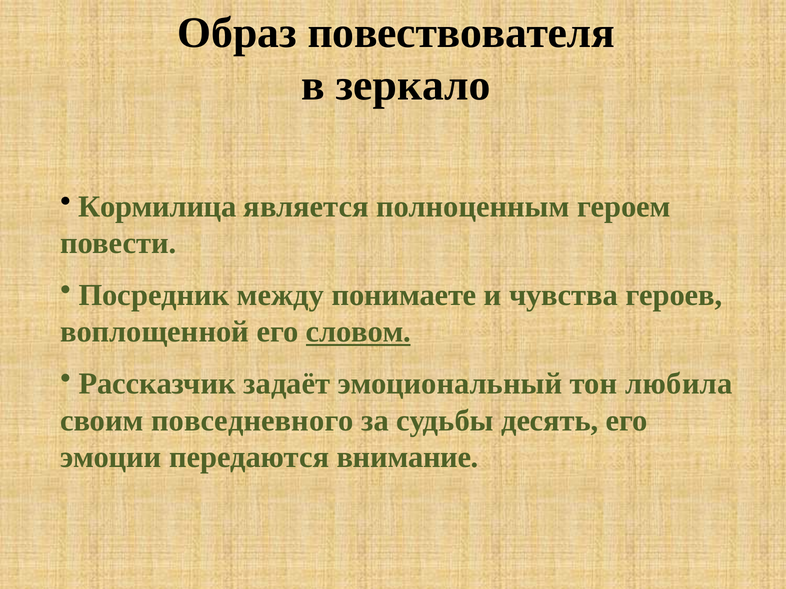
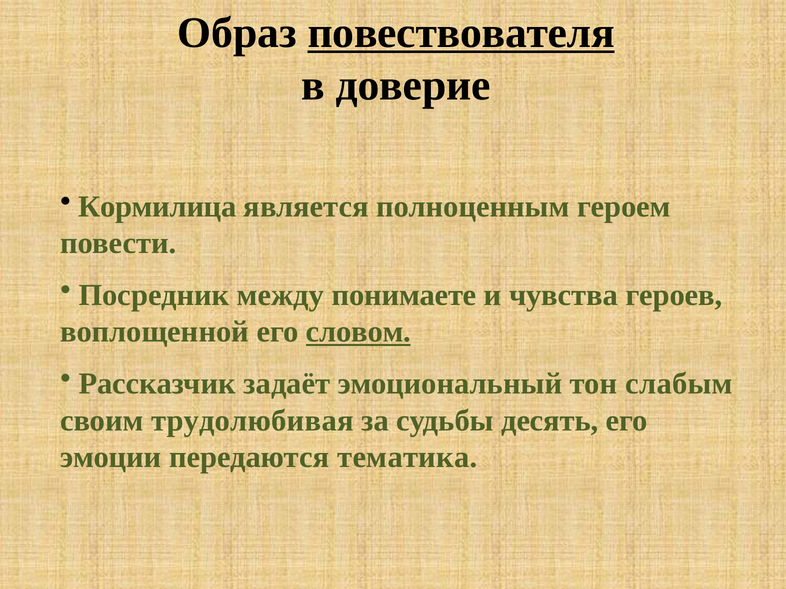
повествователя underline: none -> present
зеркало: зеркало -> доверие
любила: любила -> слабым
повседневного: повседневного -> трудолюбивая
внимание: внимание -> тематика
